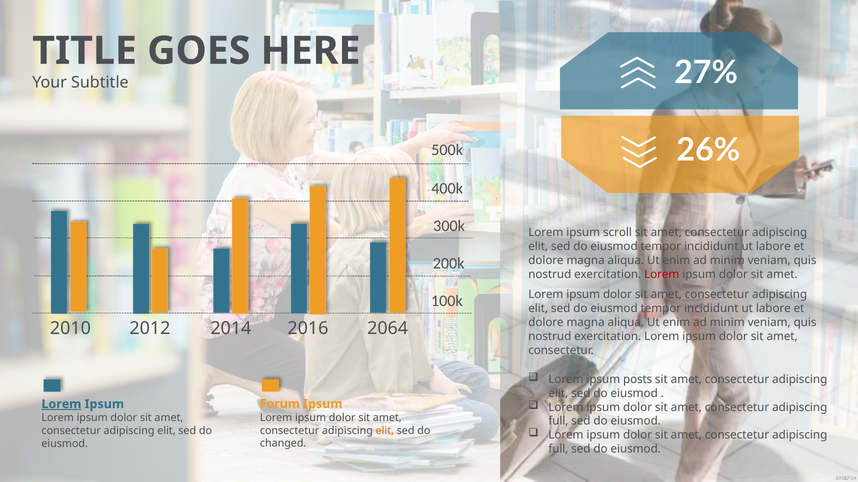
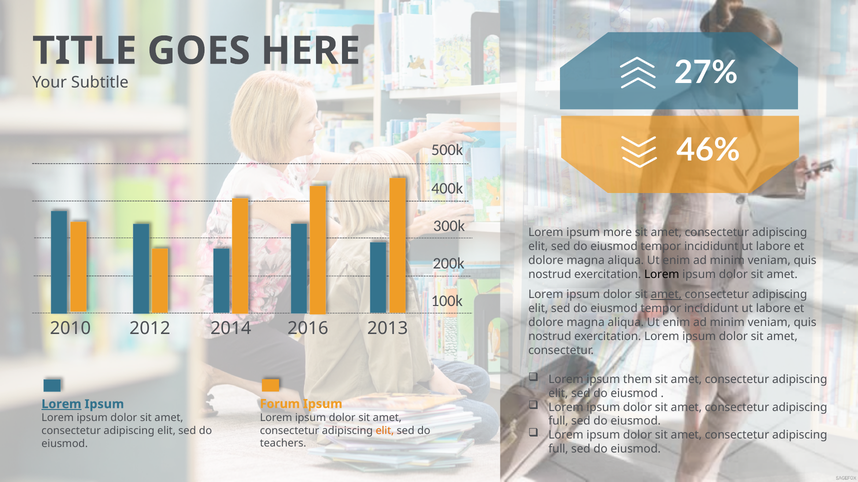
26%: 26% -> 46%
scroll: scroll -> more
Lorem at (662, 275) colour: red -> black
amet at (666, 295) underline: none -> present
2064: 2064 -> 2013
posts: posts -> them
changed: changed -> teachers
